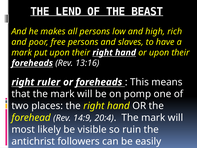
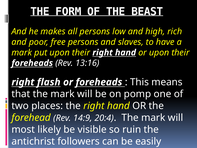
LEND: LEND -> FORM
ruler: ruler -> flash
